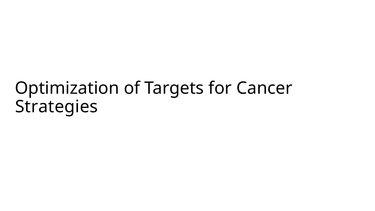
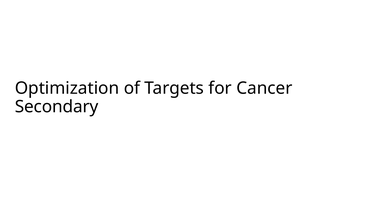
Strategies: Strategies -> Secondary
